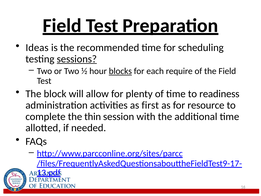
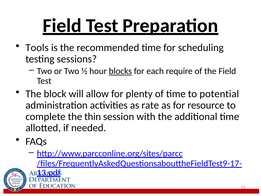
Ideas: Ideas -> Tools
sessions underline: present -> none
readiness: readiness -> potential
first: first -> rate
